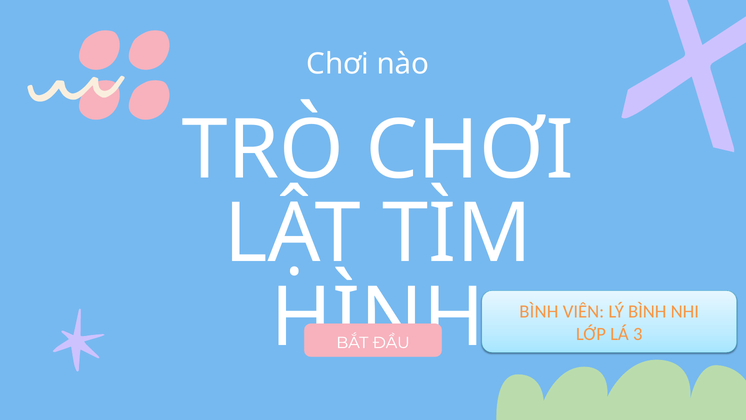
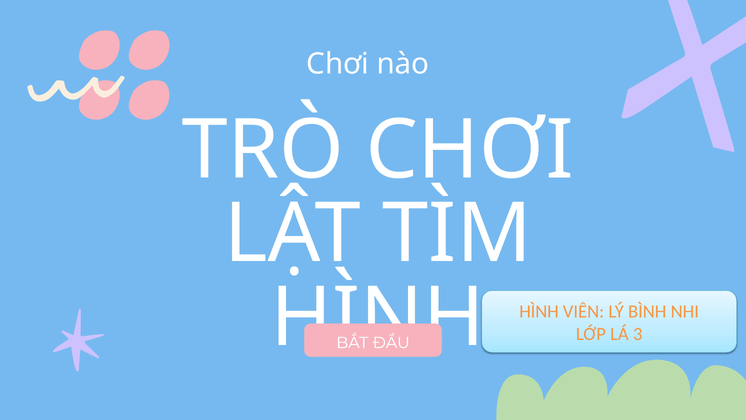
BÌNH at (539, 311): BÌNH -> HÌNH
